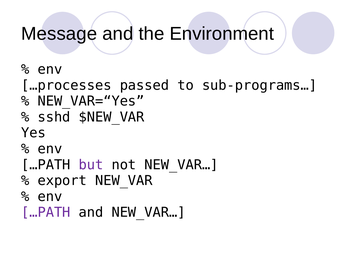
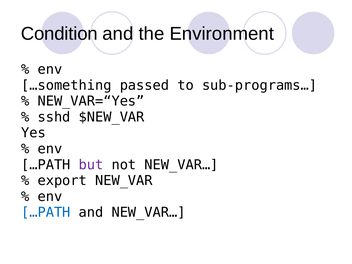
Message: Message -> Condition
…processes: …processes -> …something
…PATH at (46, 212) colour: purple -> blue
